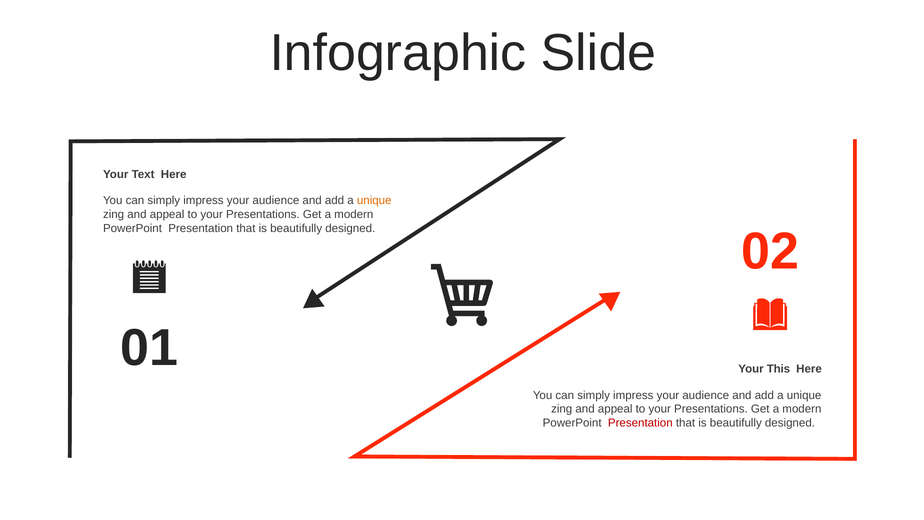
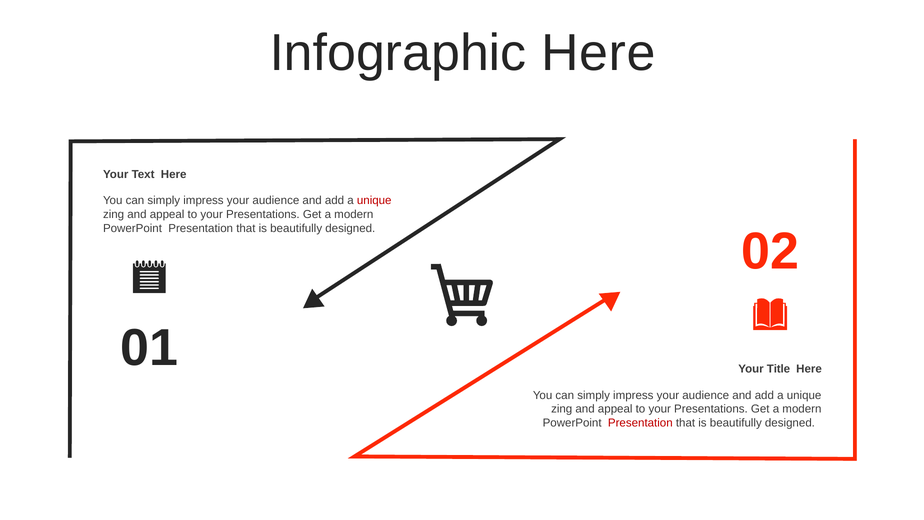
Infographic Slide: Slide -> Here
unique at (374, 200) colour: orange -> red
This: This -> Title
